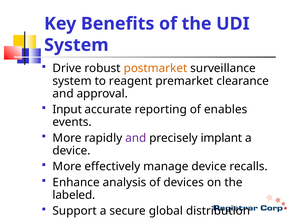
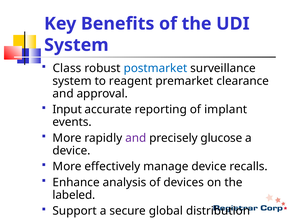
Drive: Drive -> Class
postmarket colour: orange -> blue
enables: enables -> implant
implant: implant -> glucose
